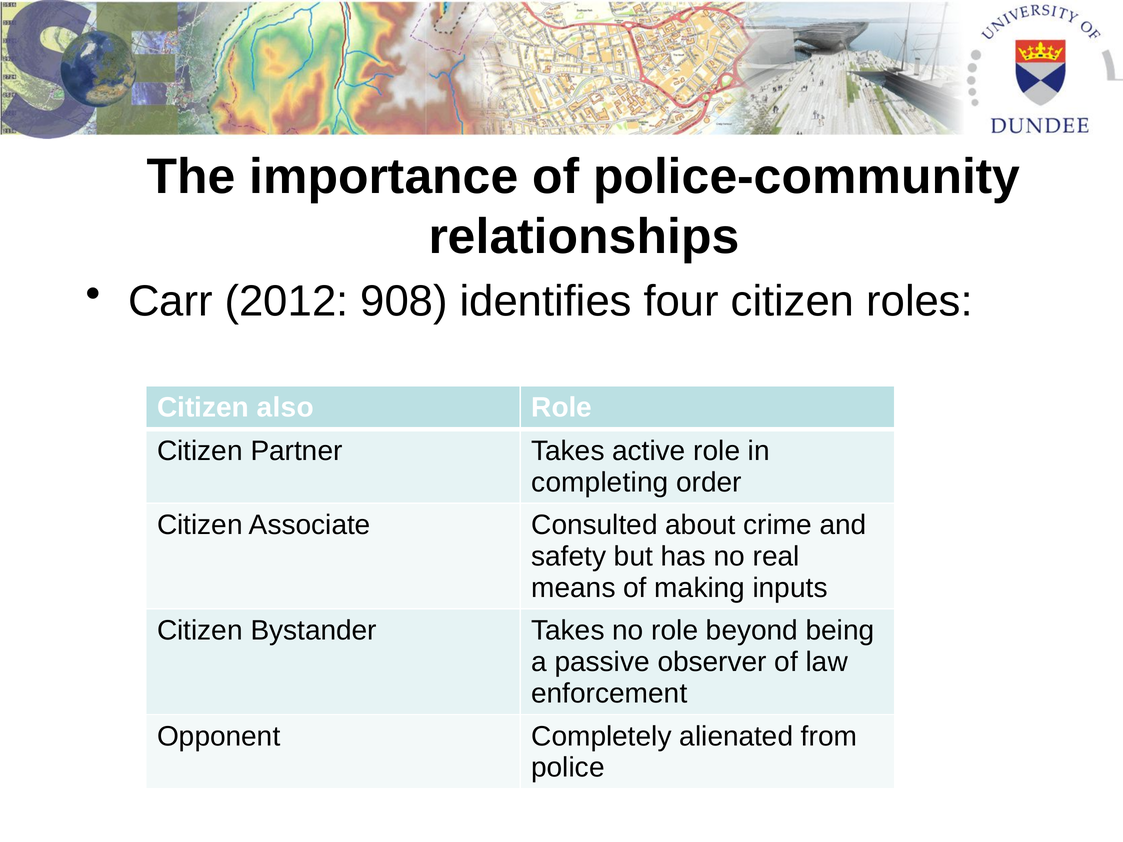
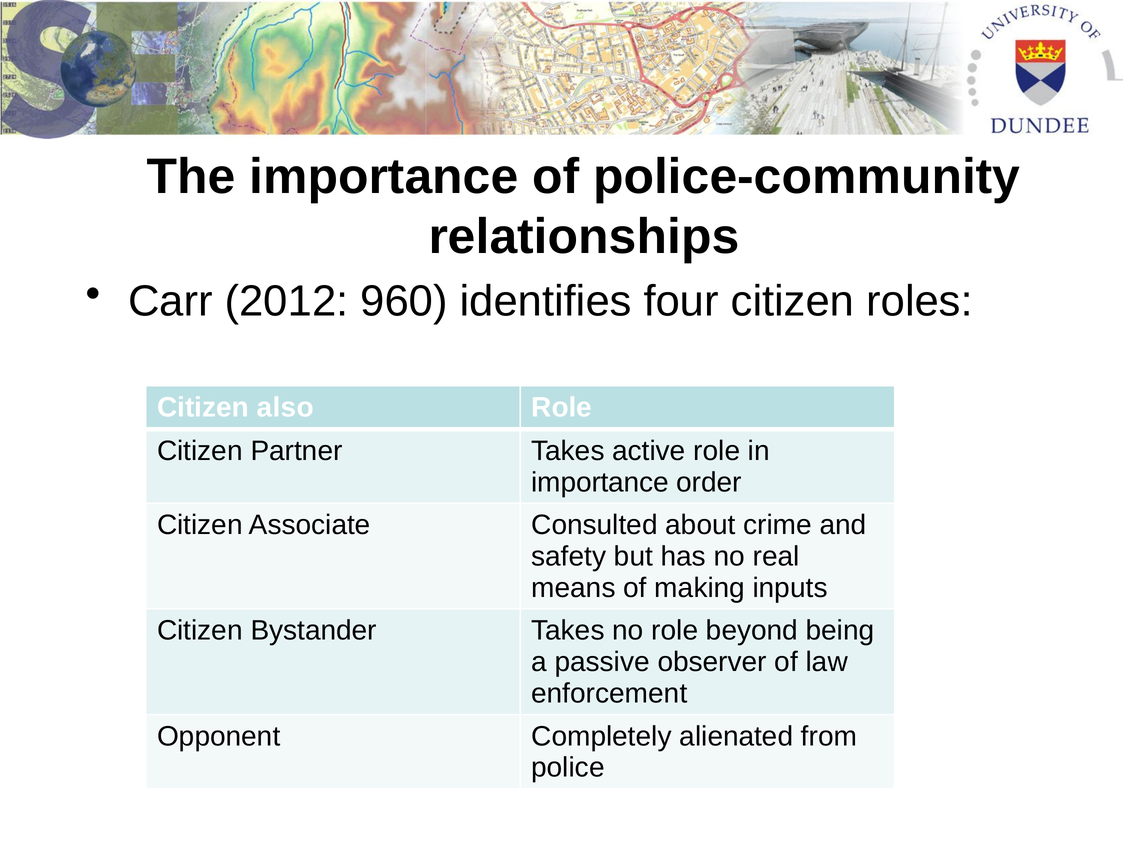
908: 908 -> 960
completing at (600, 483): completing -> importance
